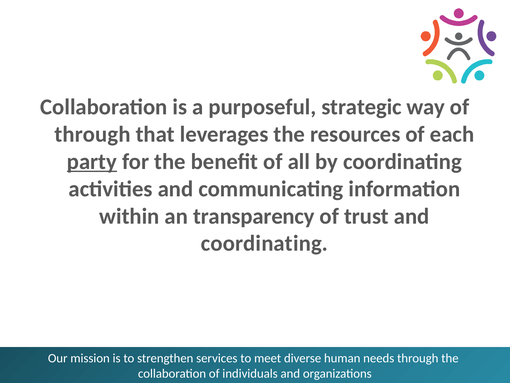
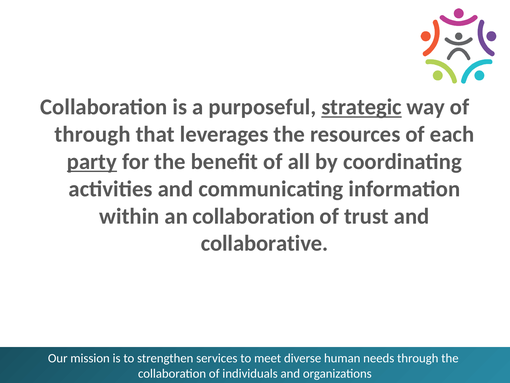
strategic underline: none -> present
an transparency: transparency -> collaboration
coordinating at (264, 243): coordinating -> collaborative
